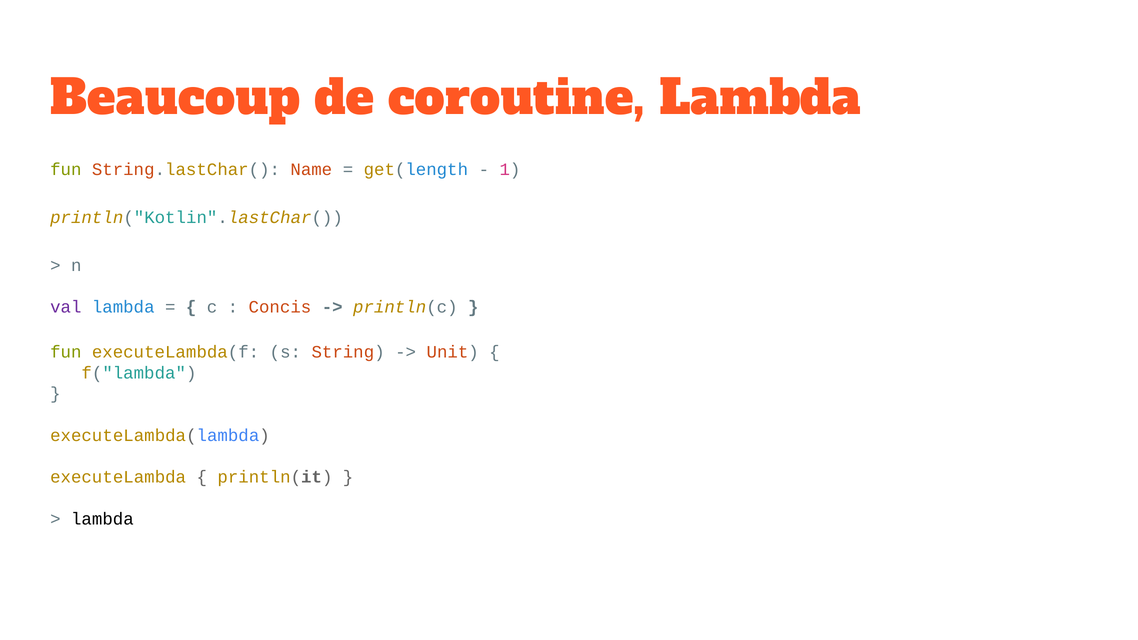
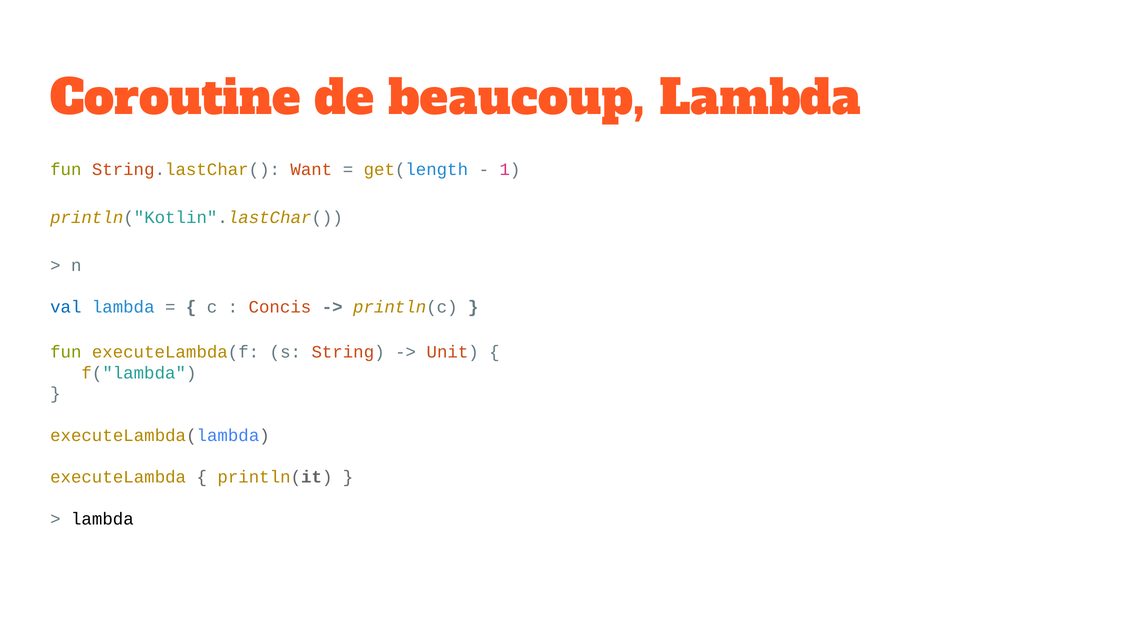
Beaucoup: Beaucoup -> Coroutine
coroutine: coroutine -> beaucoup
Name: Name -> Want
val colour: purple -> blue
